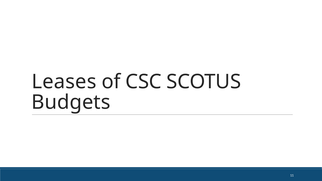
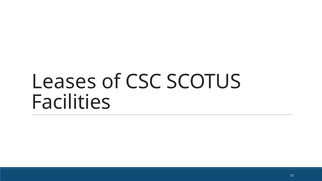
Budgets: Budgets -> Facilities
